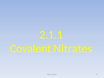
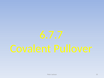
2.1.1: 2.1.1 -> 6.7.7
Nitrates: Nitrates -> Pullover
